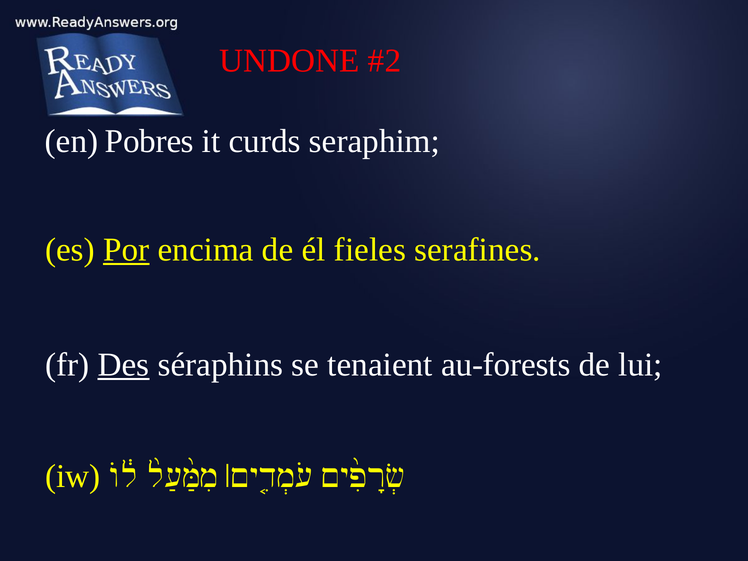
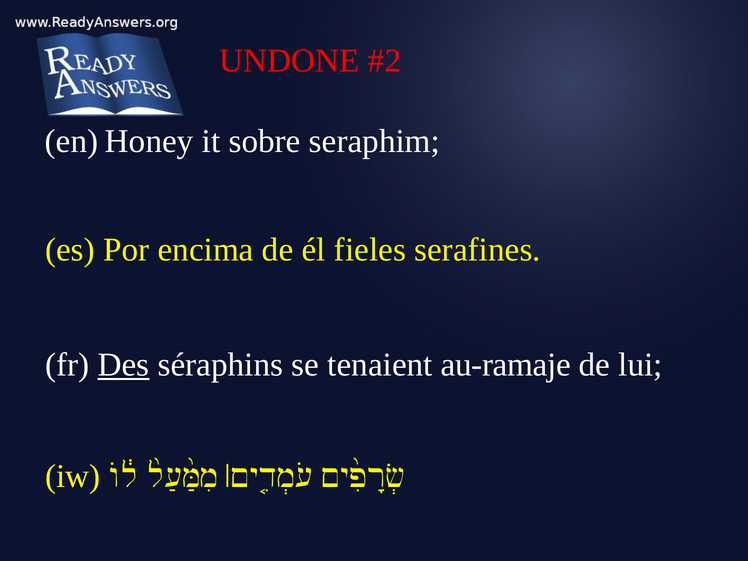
Pobres: Pobres -> Honey
curds: curds -> sobre
Por underline: present -> none
au-forests: au-forests -> au-ramaje
